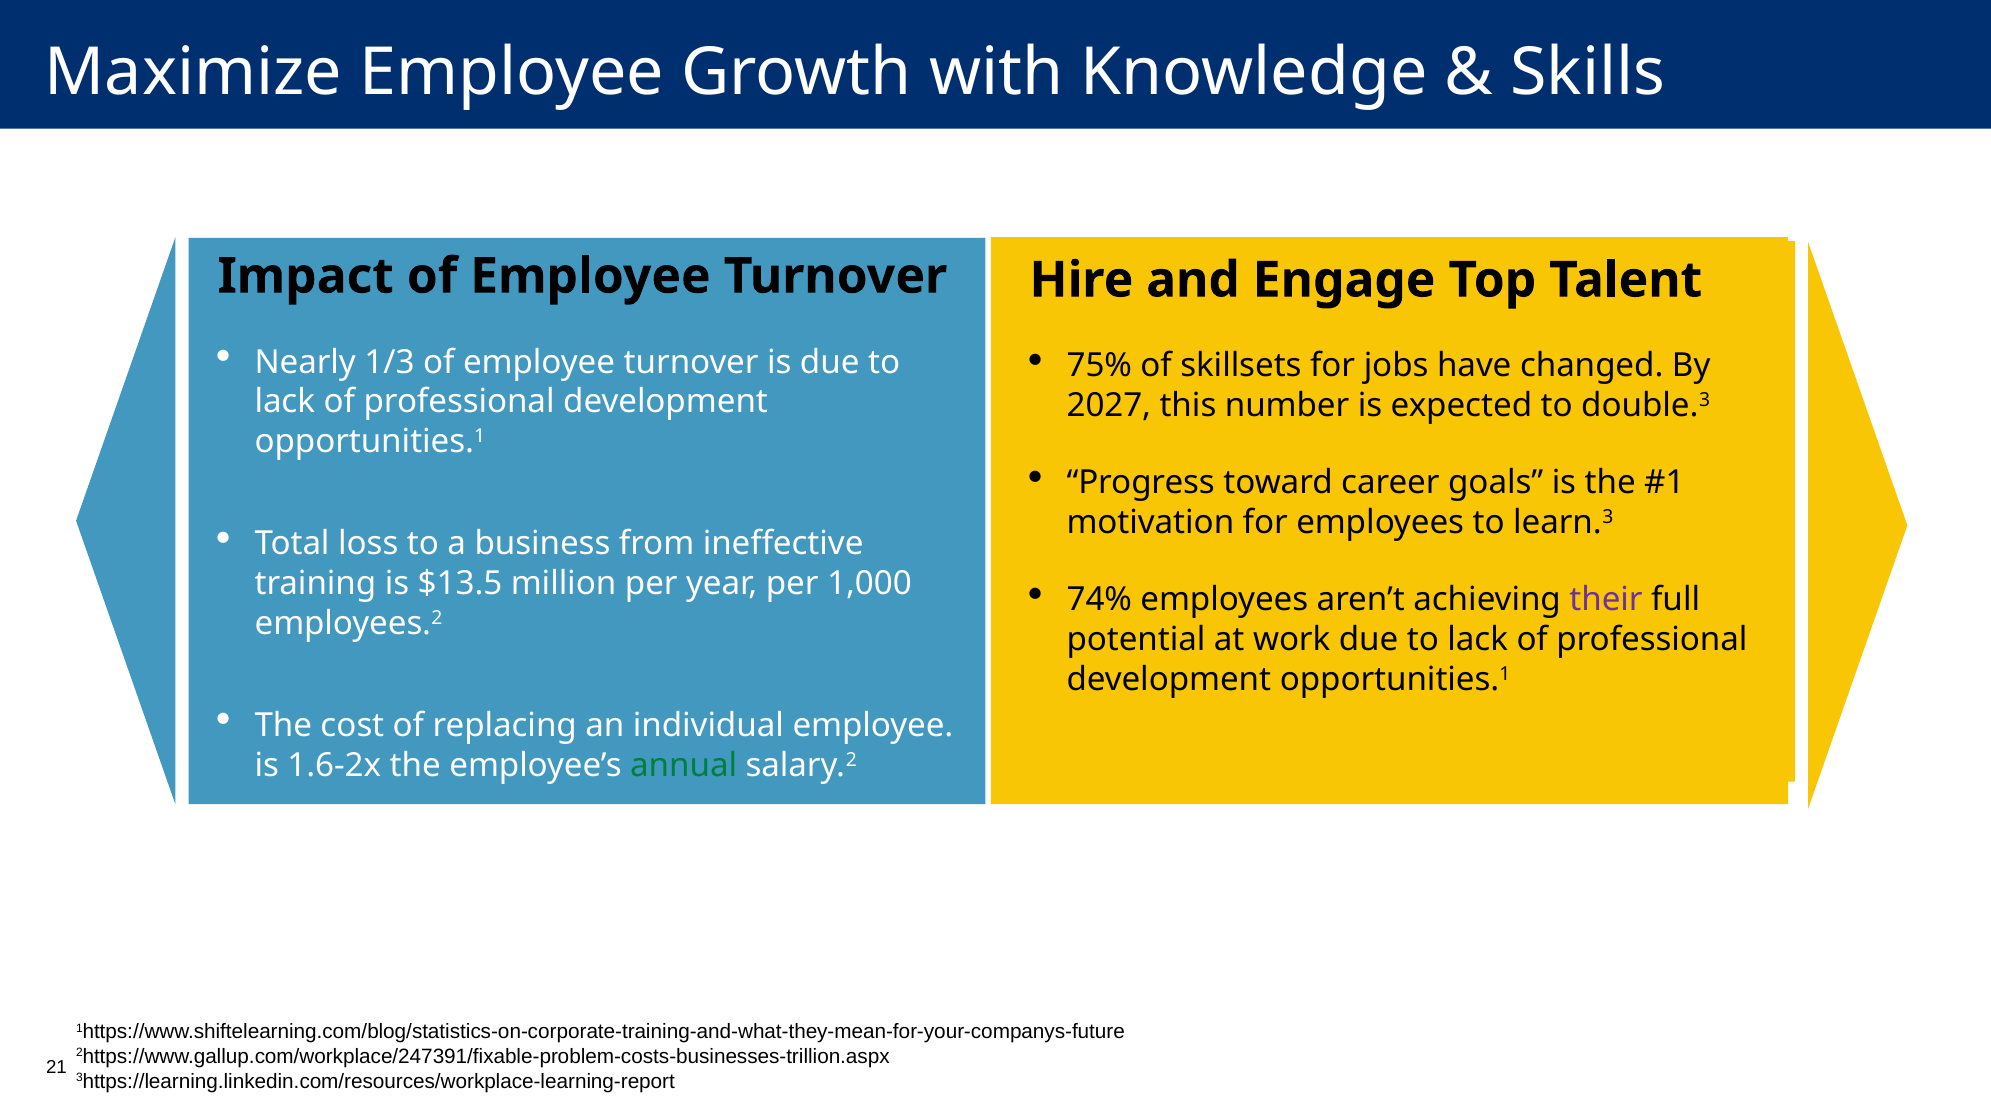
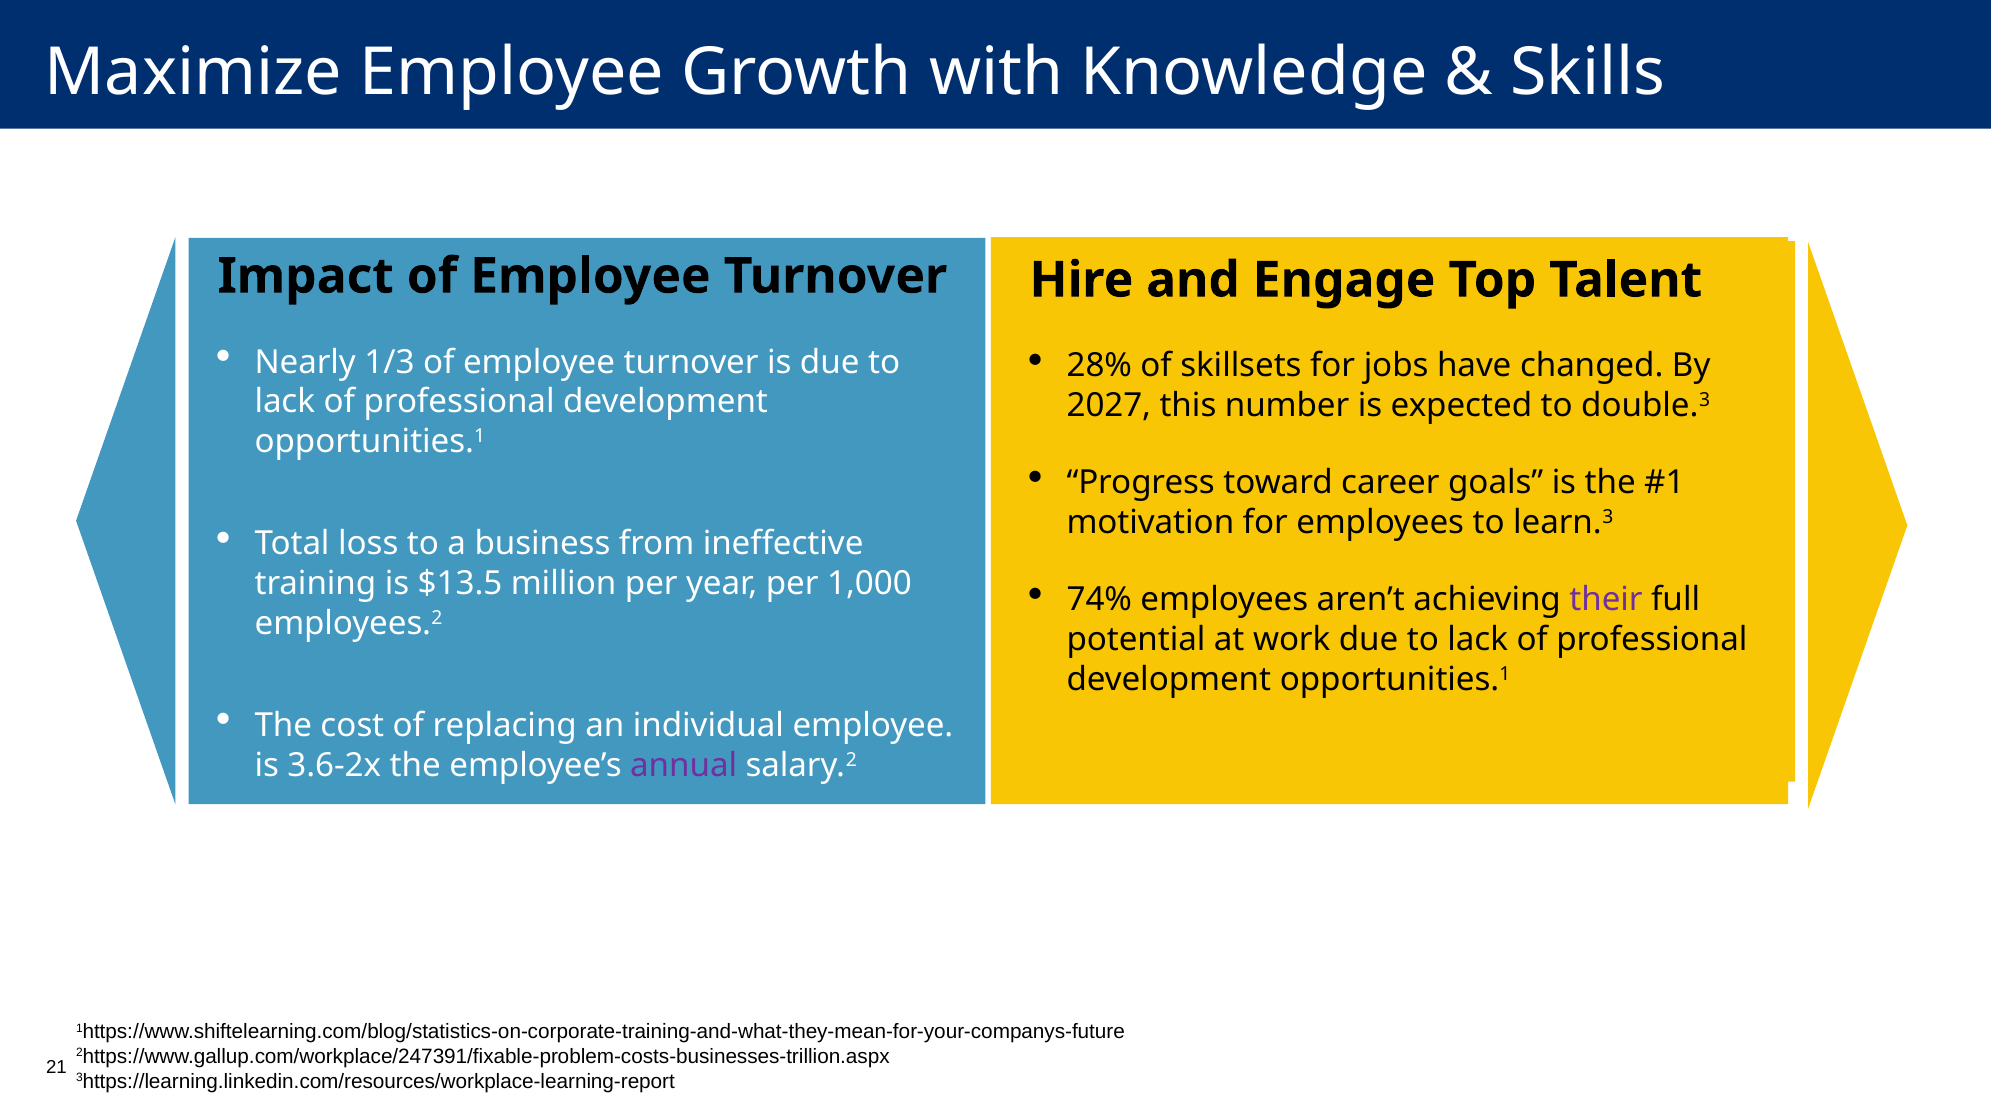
75%: 75% -> 28%
1.6-2x: 1.6-2x -> 3.6-2x
annual colour: green -> purple
